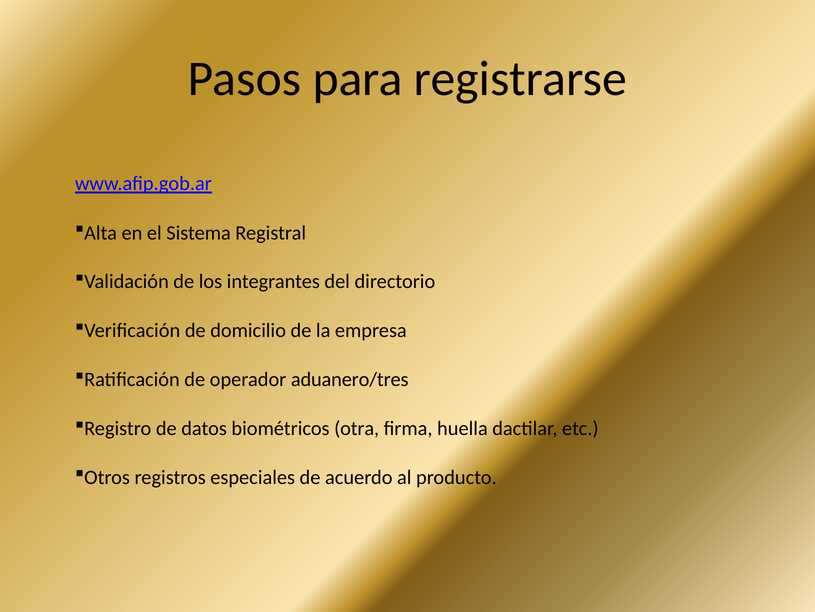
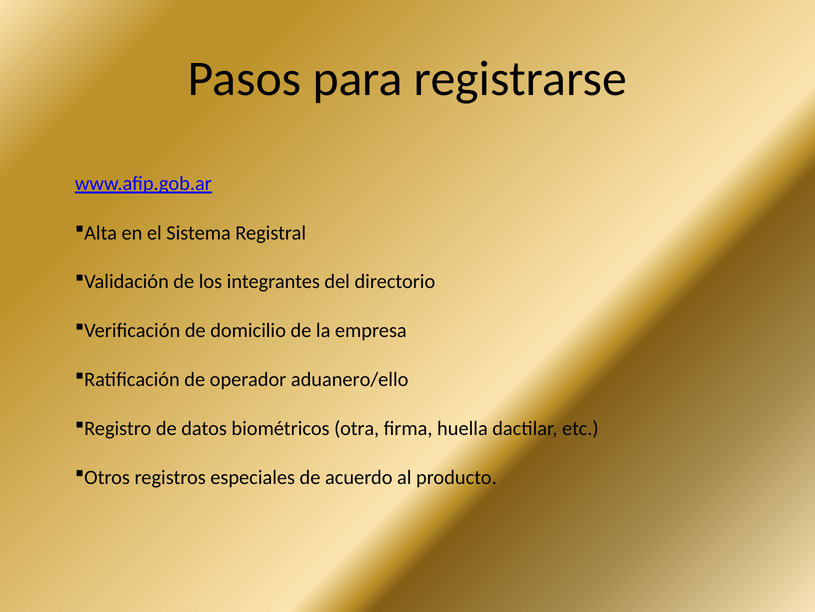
aduanero/tres: aduanero/tres -> aduanero/ello
